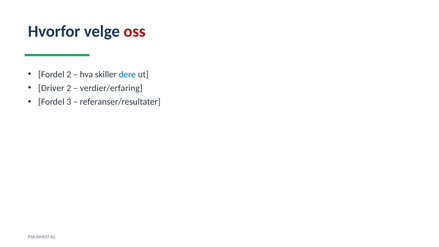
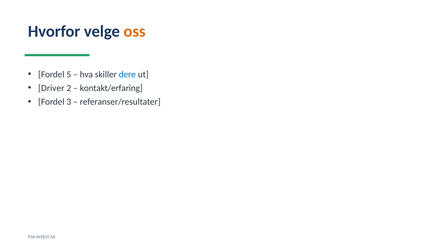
oss colour: red -> orange
Fordel 2: 2 -> 5
verdier/erfaring: verdier/erfaring -> kontakt/erfaring
